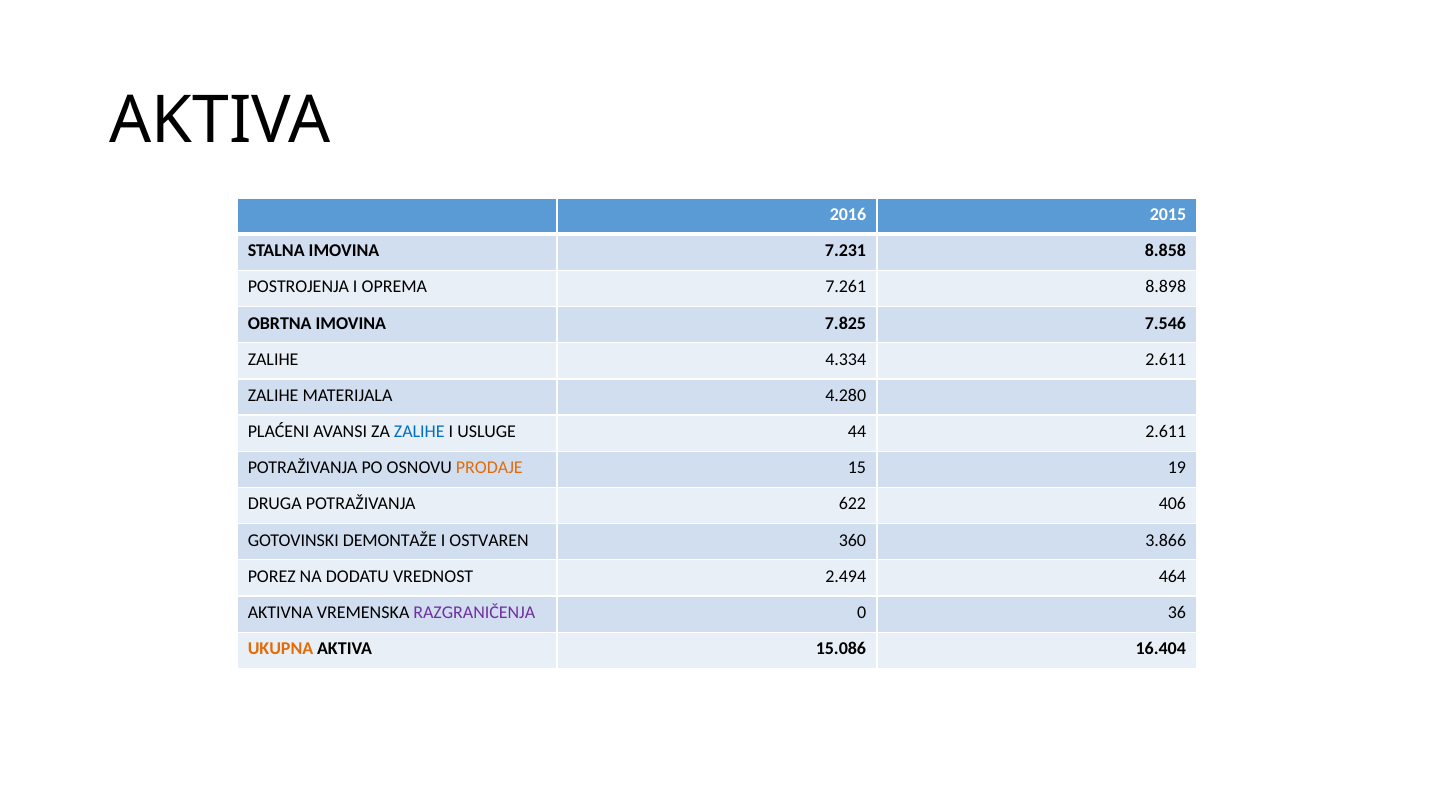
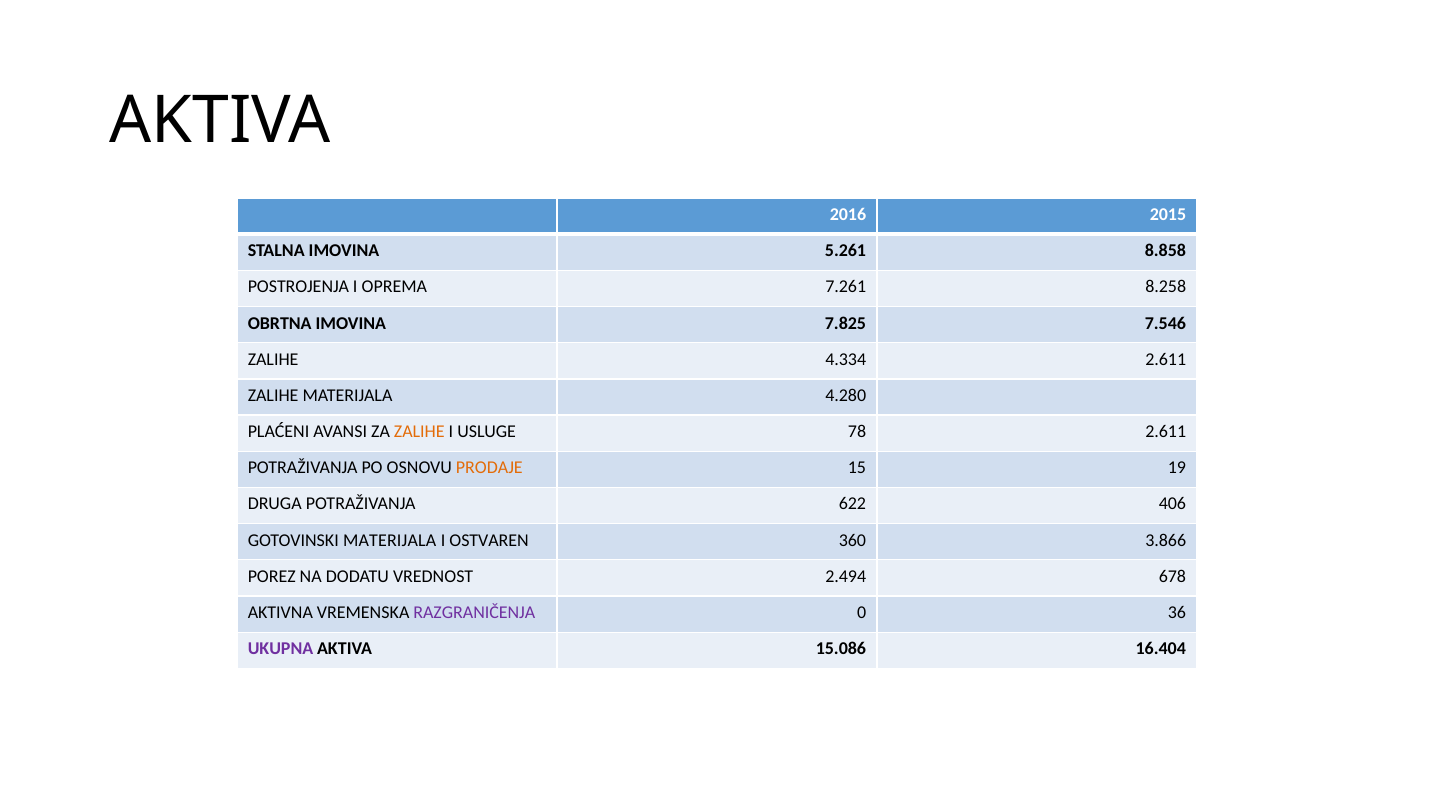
7.231: 7.231 -> 5.261
8.898: 8.898 -> 8.258
ZALIHE at (419, 432) colour: blue -> orange
44: 44 -> 78
GOTOVINSKI DEMONTAŽE: DEMONTAŽE -> MATERIJALA
464: 464 -> 678
UKUPNA colour: orange -> purple
